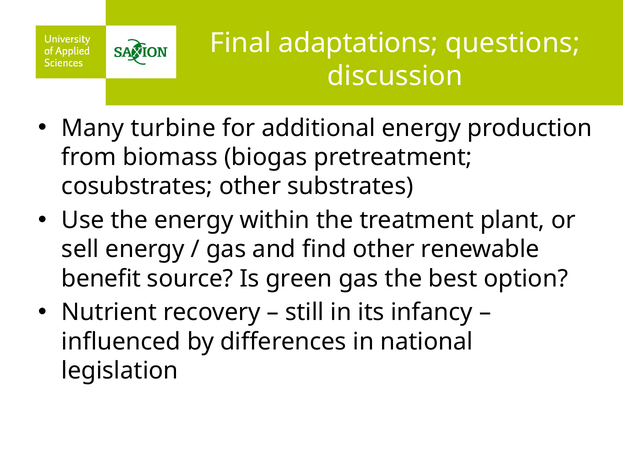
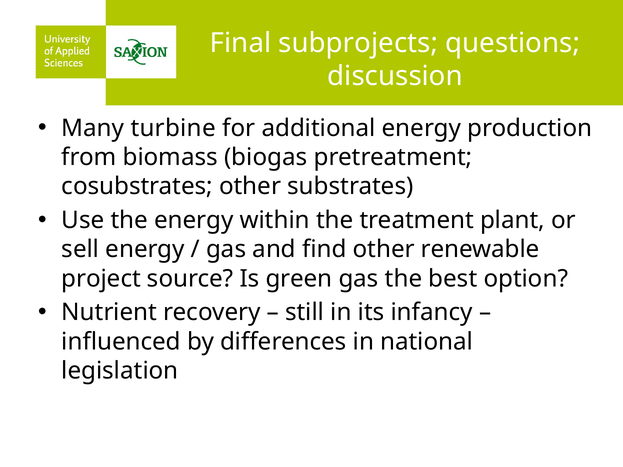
adaptations: adaptations -> subprojects
benefit: benefit -> project
